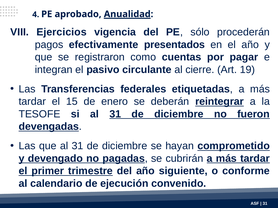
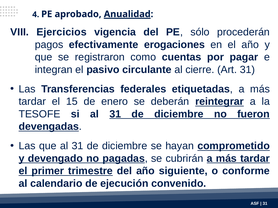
presentados: presentados -> erogaciones
Art 19: 19 -> 31
